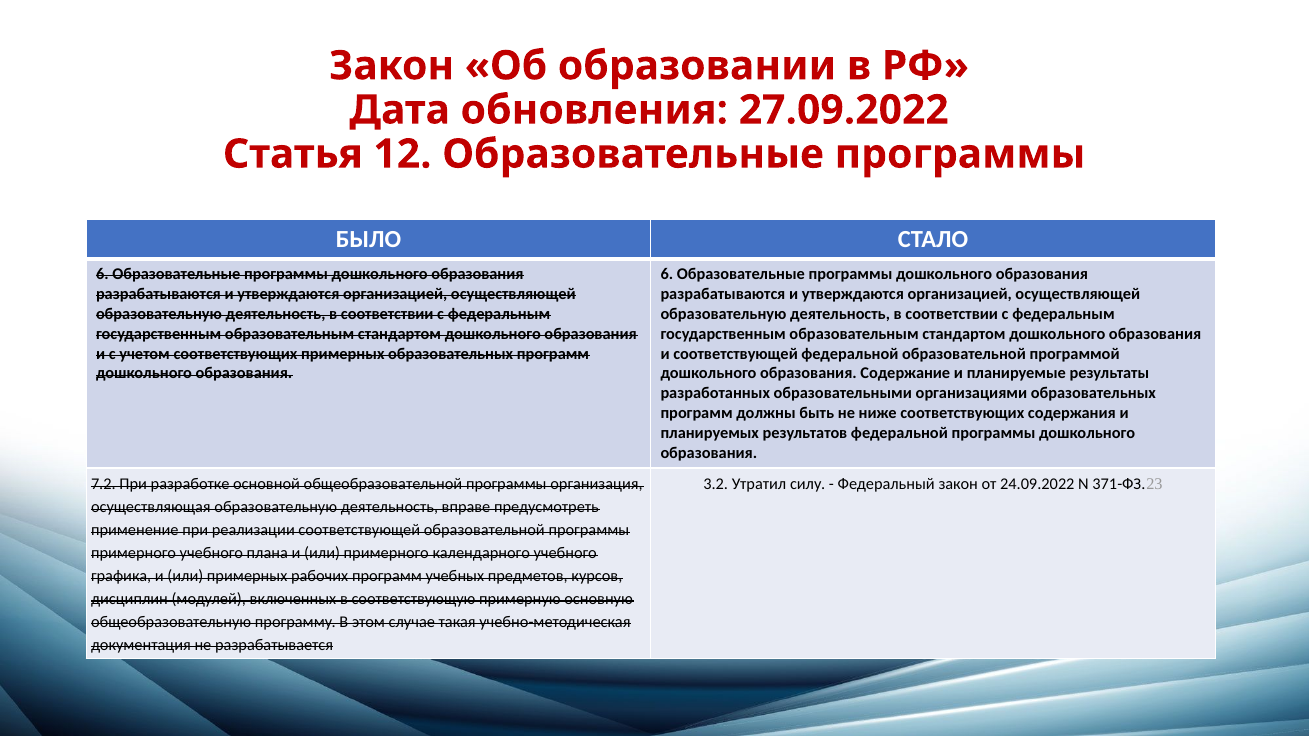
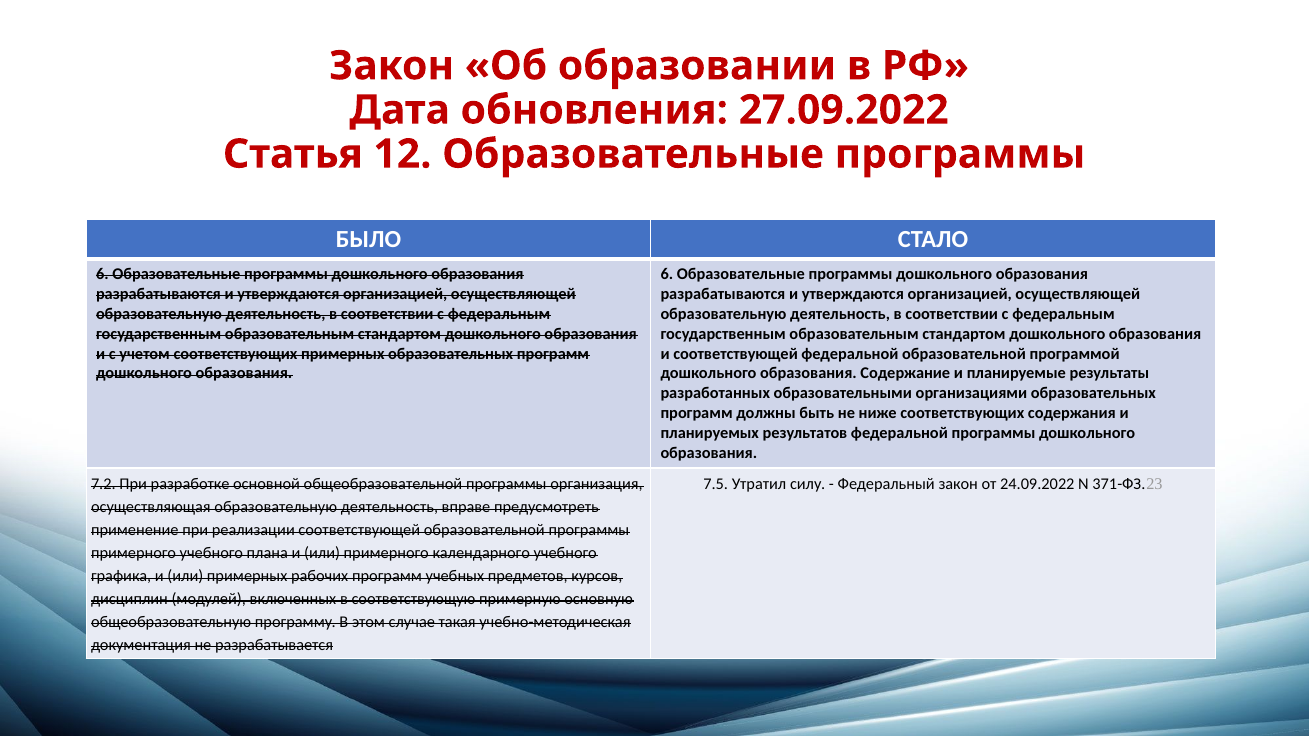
3.2: 3.2 -> 7.5
